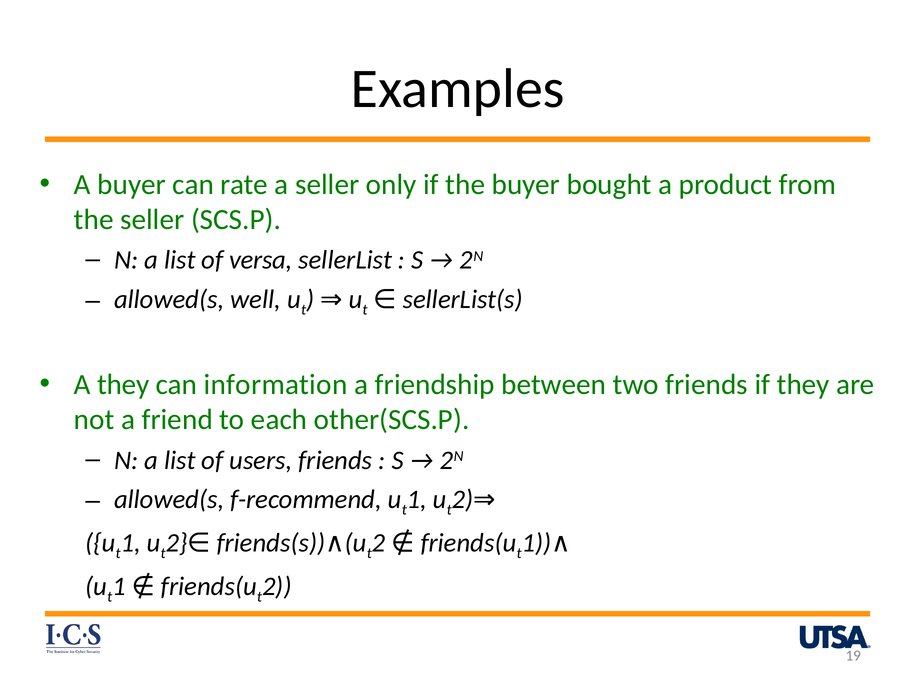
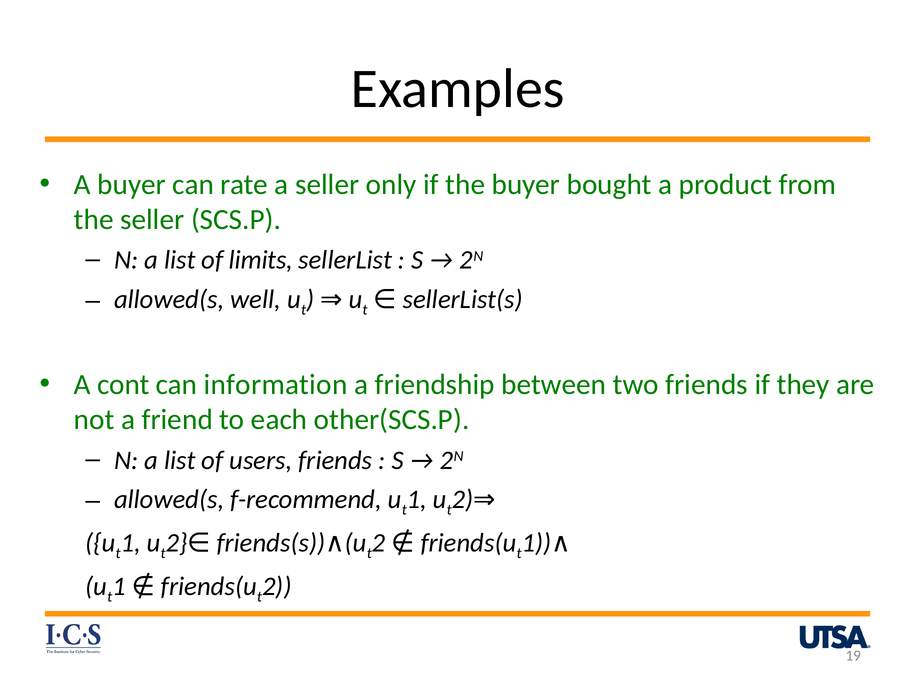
versa: versa -> limits
A they: they -> cont
